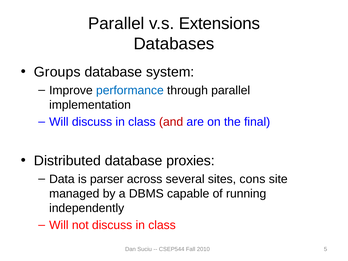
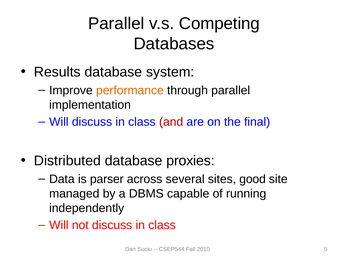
Extensions: Extensions -> Competing
Groups: Groups -> Results
performance colour: blue -> orange
cons: cons -> good
